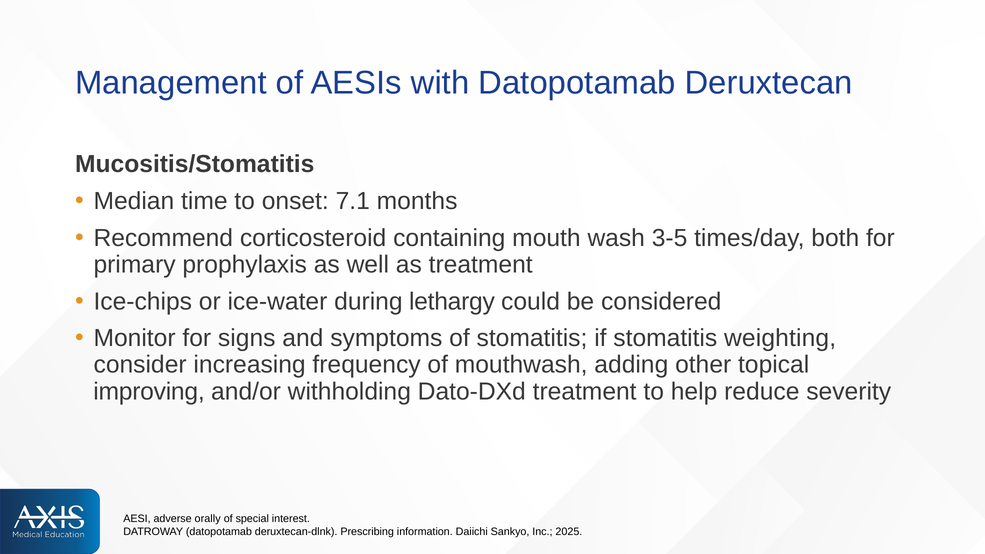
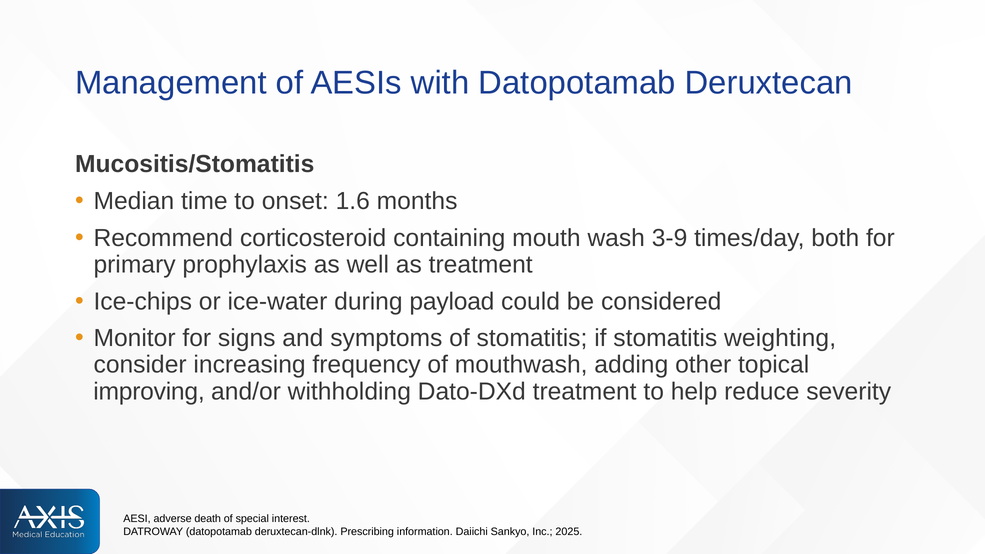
7.1: 7.1 -> 1.6
3-5: 3-5 -> 3-9
lethargy: lethargy -> payload
orally: orally -> death
